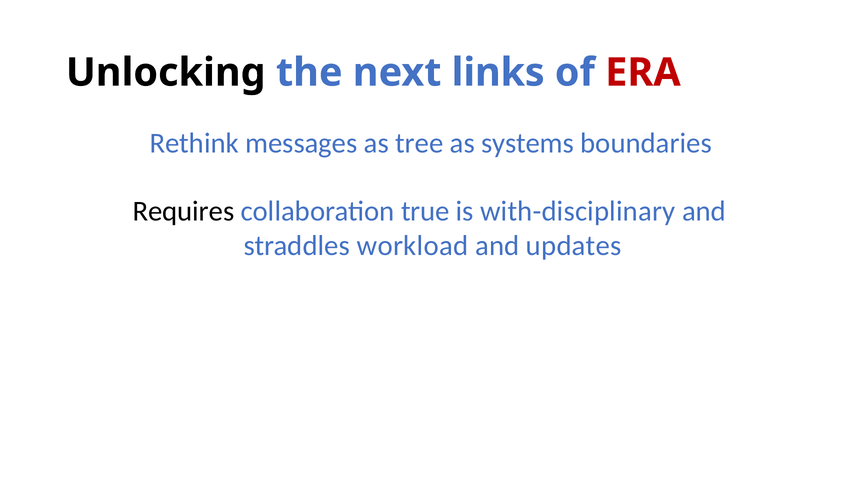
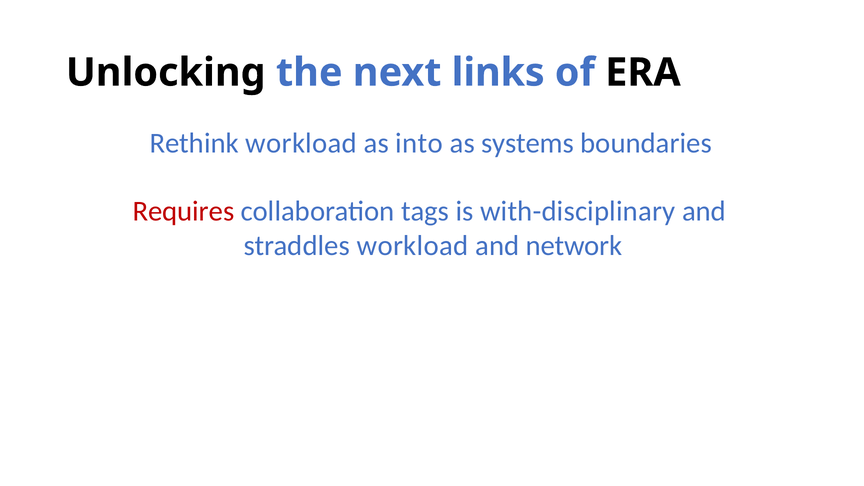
ERA colour: red -> black
Rethink messages: messages -> workload
tree: tree -> into
Requires colour: black -> red
true: true -> tags
updates: updates -> network
